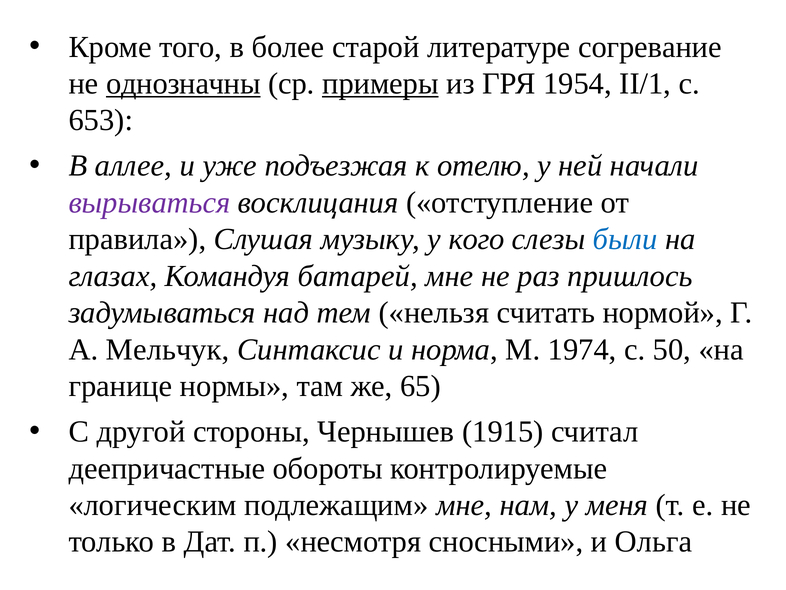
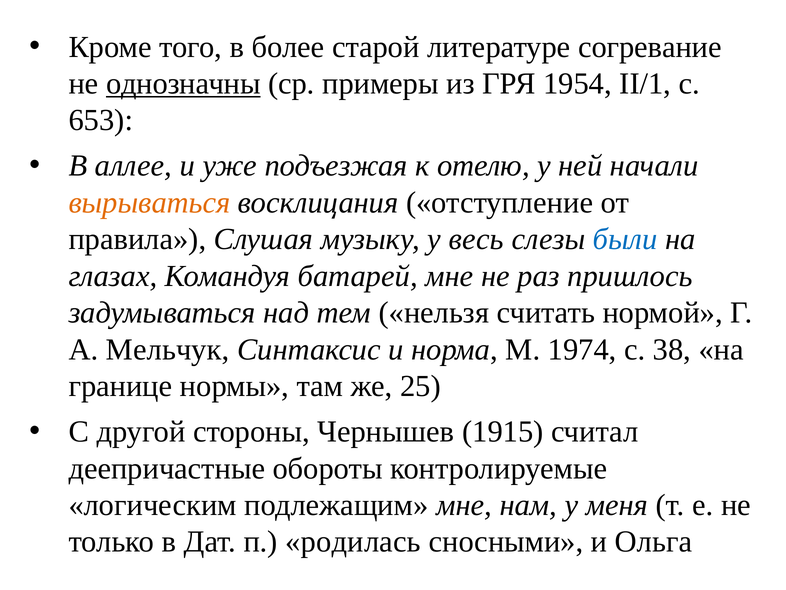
примеры underline: present -> none
вырываться colour: purple -> orange
кого: кого -> весь
50: 50 -> 38
65: 65 -> 25
несмотря: несмотря -> родилась
